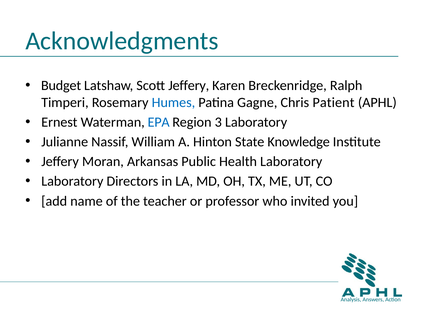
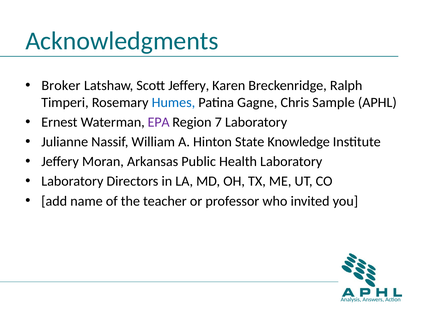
Budget: Budget -> Broker
Patient: Patient -> Sample
EPA colour: blue -> purple
3: 3 -> 7
